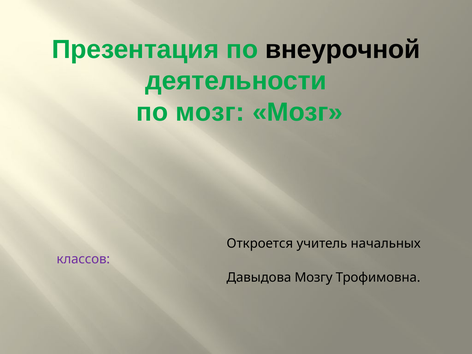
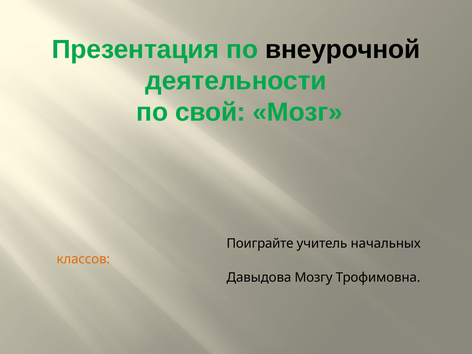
по мозг: мозг -> свой
Откроется: Откроется -> Поиграйте
классов colour: purple -> orange
